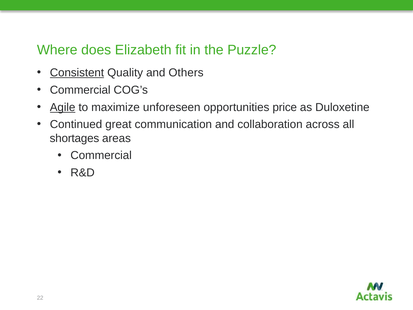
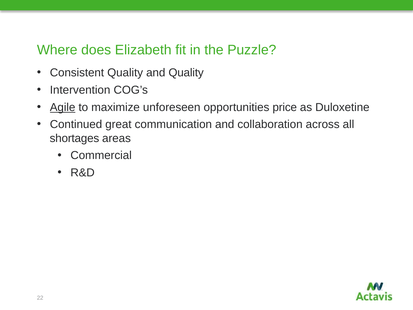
Consistent underline: present -> none
and Others: Others -> Quality
Commercial at (80, 90): Commercial -> Intervention
